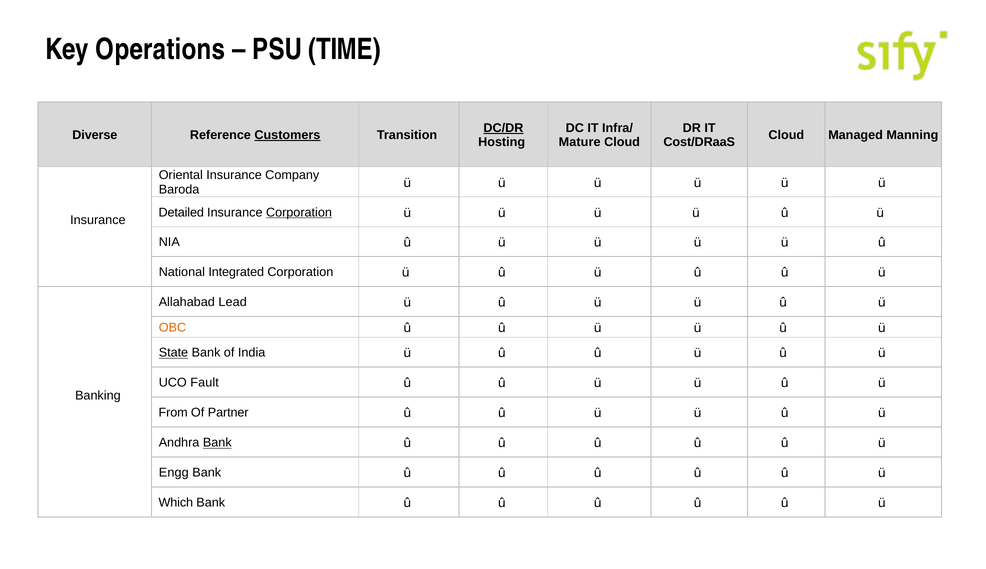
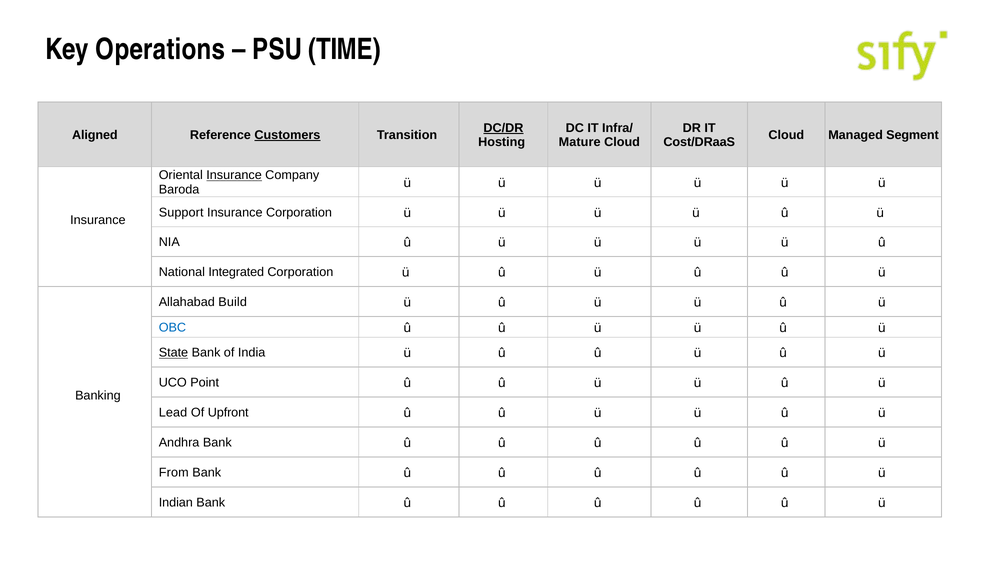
Diverse: Diverse -> Aligned
Manning: Manning -> Segment
Insurance at (234, 175) underline: none -> present
Detailed: Detailed -> Support
Corporation at (299, 212) underline: present -> none
Lead: Lead -> Build
OBC colour: orange -> blue
Fault: Fault -> Point
From: From -> Lead
Partner: Partner -> Upfront
Bank at (217, 443) underline: present -> none
Engg: Engg -> From
Which: Which -> Indian
